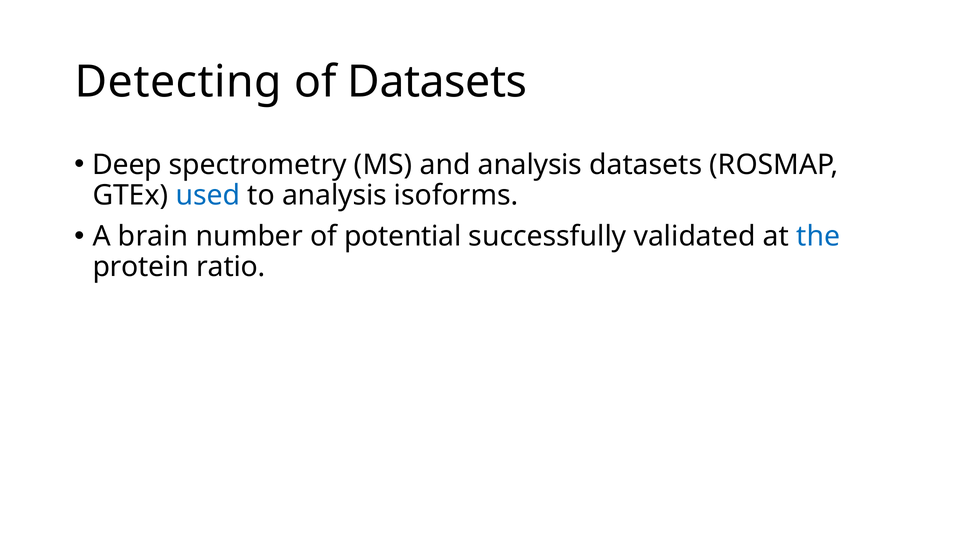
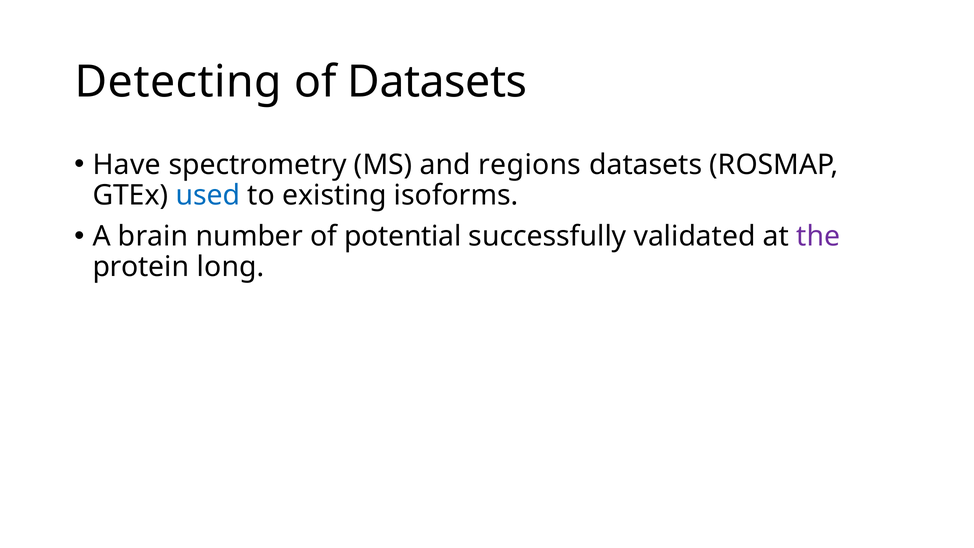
Deep: Deep -> Have
and analysis: analysis -> regions
to analysis: analysis -> existing
the colour: blue -> purple
ratio: ratio -> long
